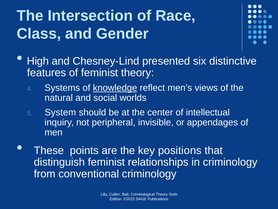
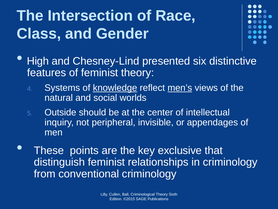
men’s underline: none -> present
System: System -> Outside
positions: positions -> exclusive
